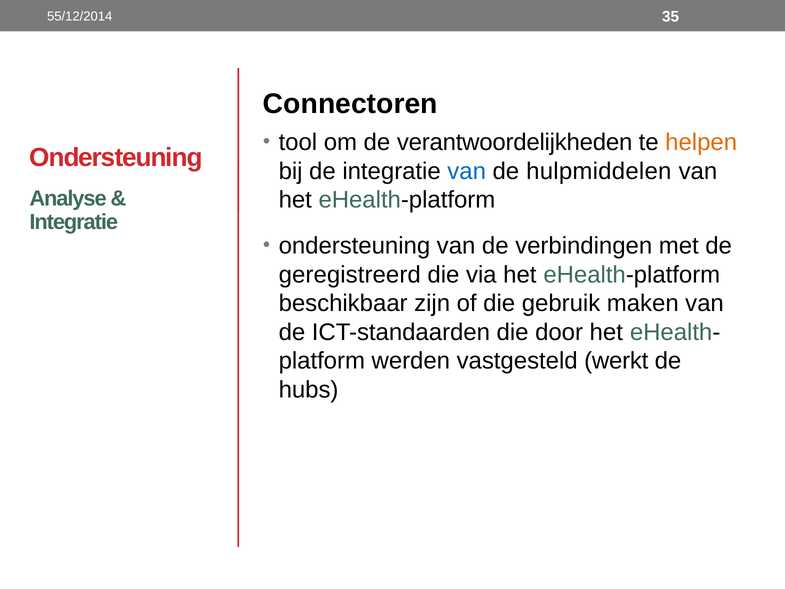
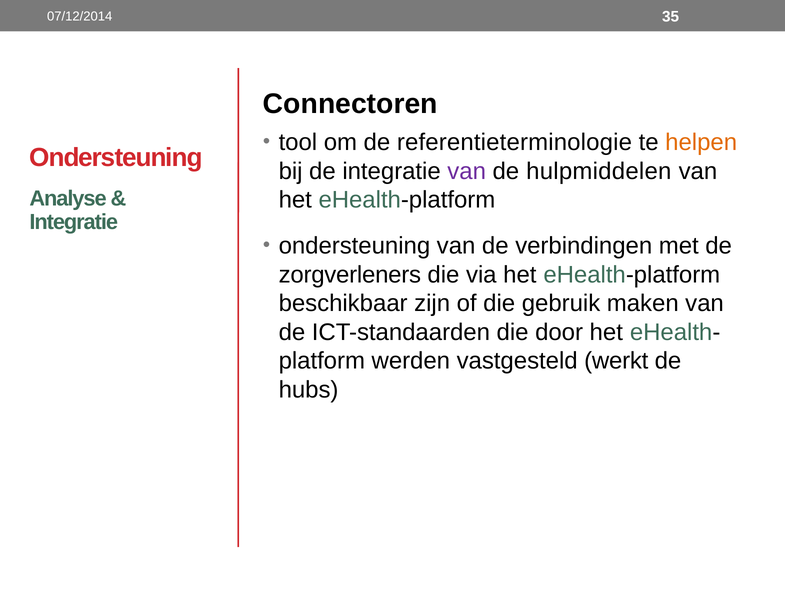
55/12/2014: 55/12/2014 -> 07/12/2014
verantwoordelijkheden: verantwoordelijkheden -> referentieterminologie
van at (467, 171) colour: blue -> purple
geregistreerd: geregistreerd -> zorgverleners
